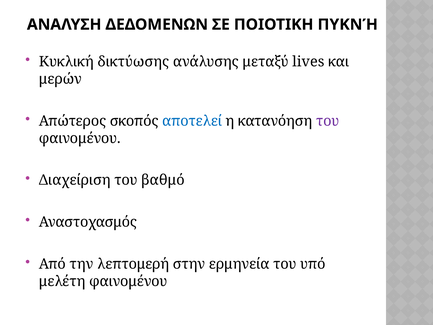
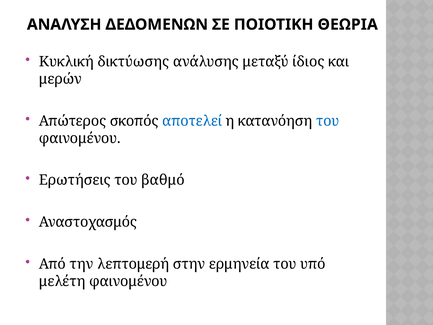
ΠΥΚΝΉ: ΠΥΚΝΉ -> ΘΕΩΡΙΑ
lives: lives -> ίδιος
του at (328, 121) colour: purple -> blue
Διαχείριση: Διαχείριση -> Ερωτήσεις
